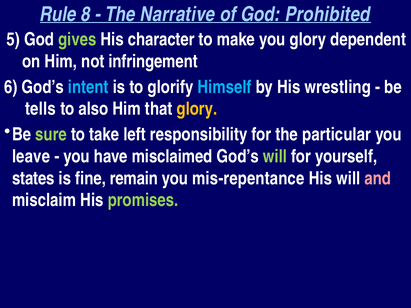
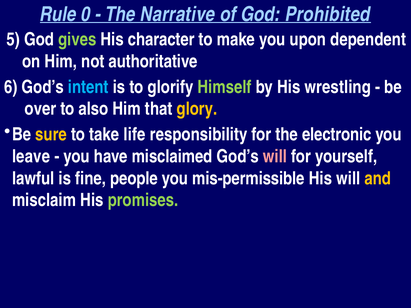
8: 8 -> 0
you glory: glory -> upon
infringement: infringement -> authoritative
Himself colour: light blue -> light green
tells: tells -> over
sure colour: light green -> yellow
left: left -> life
particular: particular -> electronic
will at (275, 157) colour: light green -> pink
states: states -> lawful
remain: remain -> people
mis-repentance: mis-repentance -> mis-permissible
and colour: pink -> yellow
